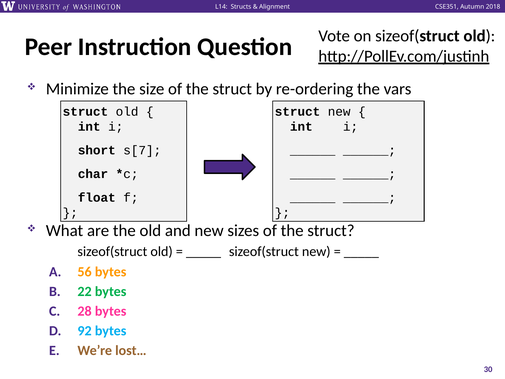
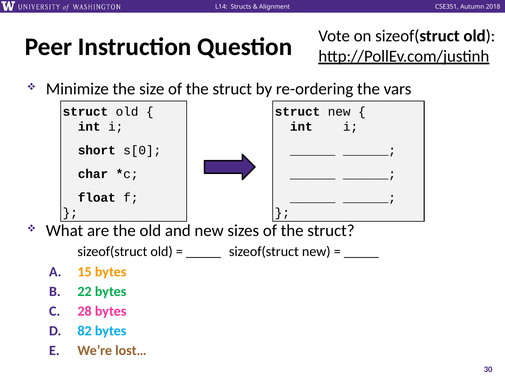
s[7: s[7 -> s[0
56: 56 -> 15
92: 92 -> 82
